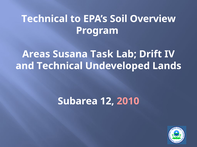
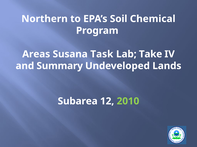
Technical at (45, 19): Technical -> Northern
Overview: Overview -> Chemical
Drift: Drift -> Take
and Technical: Technical -> Summary
2010 colour: pink -> light green
